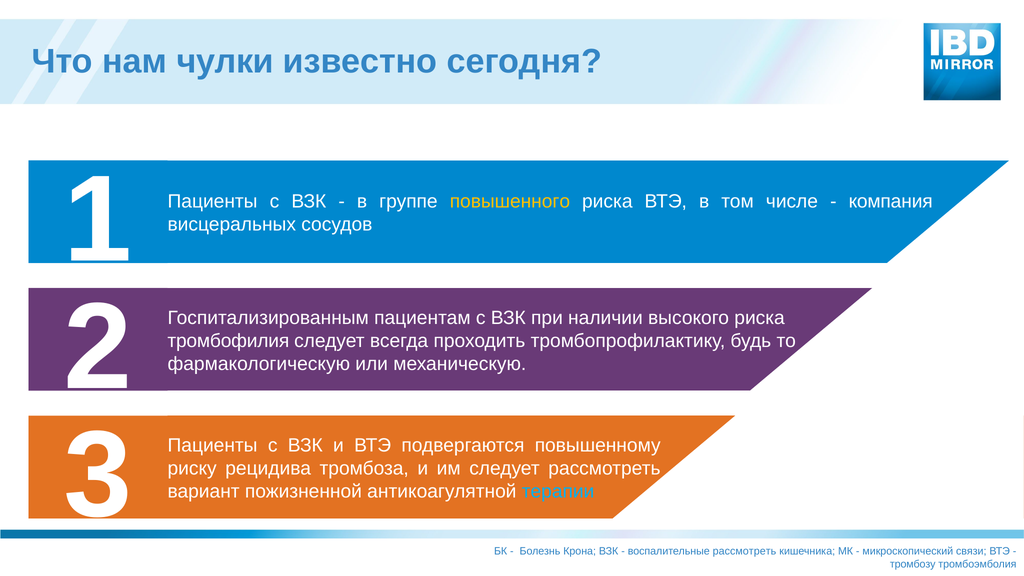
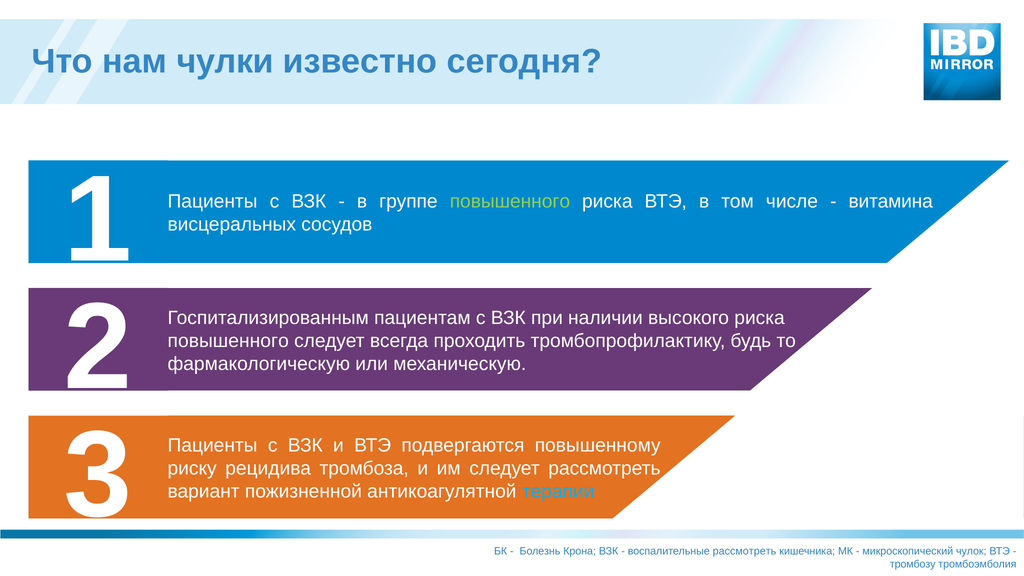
повышенного at (510, 202) colour: yellow -> light green
компания: компания -> витамина
тромбофилия at (228, 341): тромбофилия -> повышенного
связи: связи -> чулок
